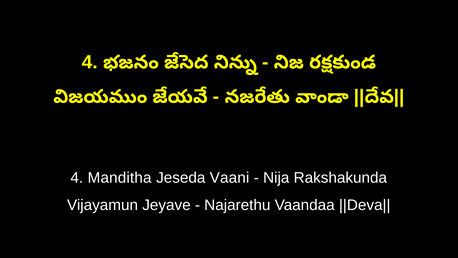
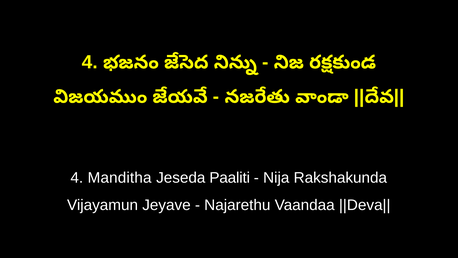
Vaani: Vaani -> Paaliti
